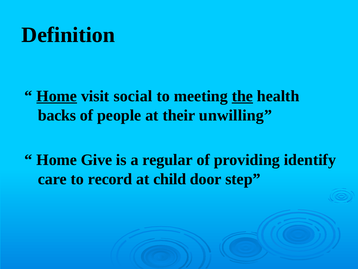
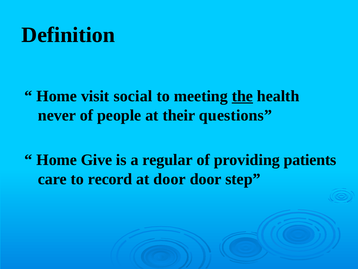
Home at (57, 96) underline: present -> none
backs: backs -> never
unwilling: unwilling -> questions
identify: identify -> patients
at child: child -> door
